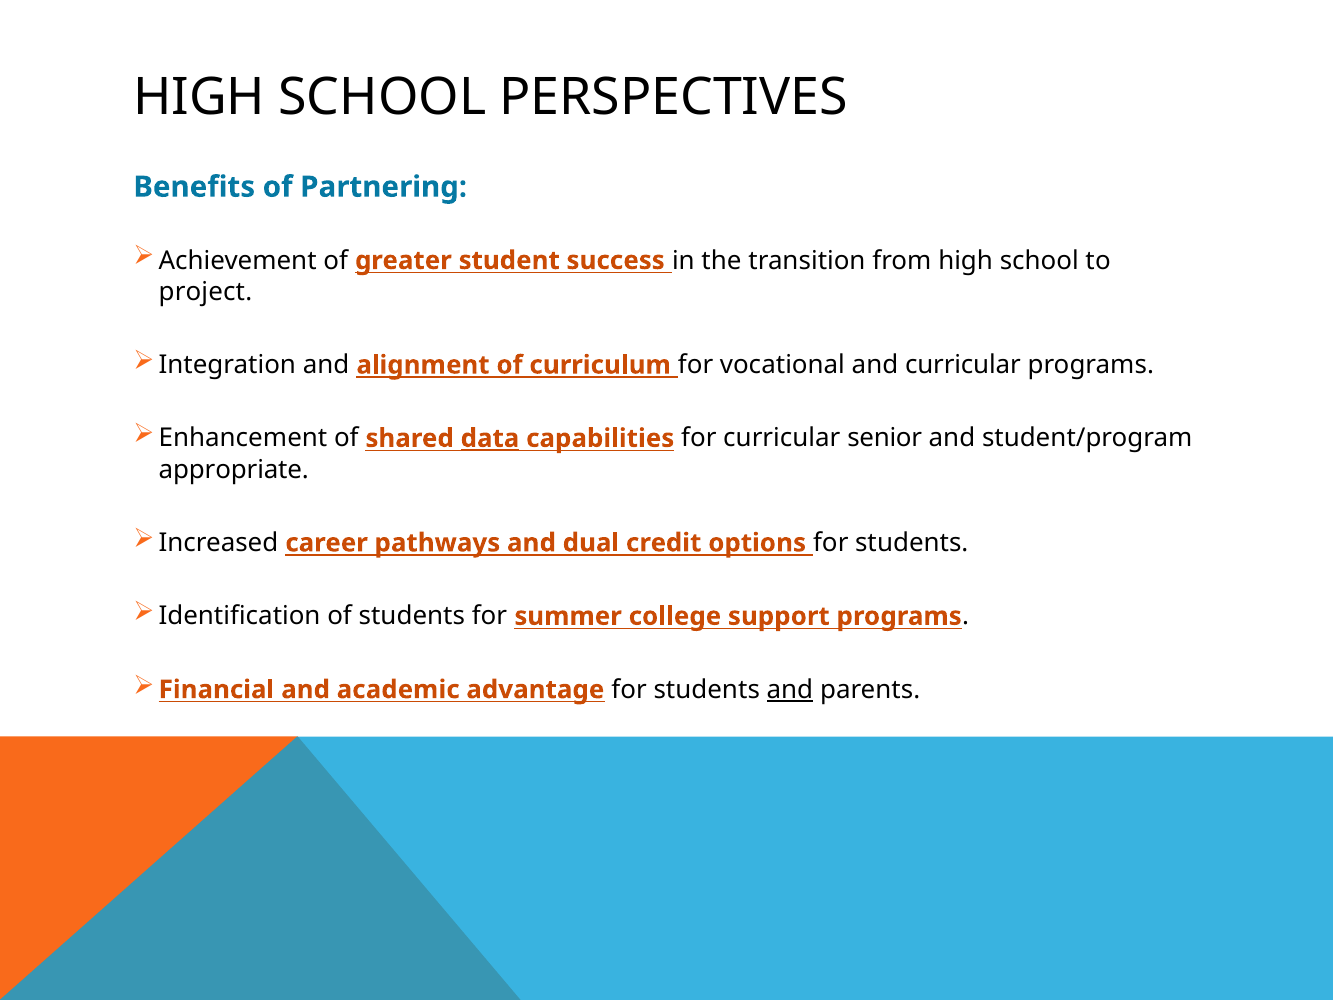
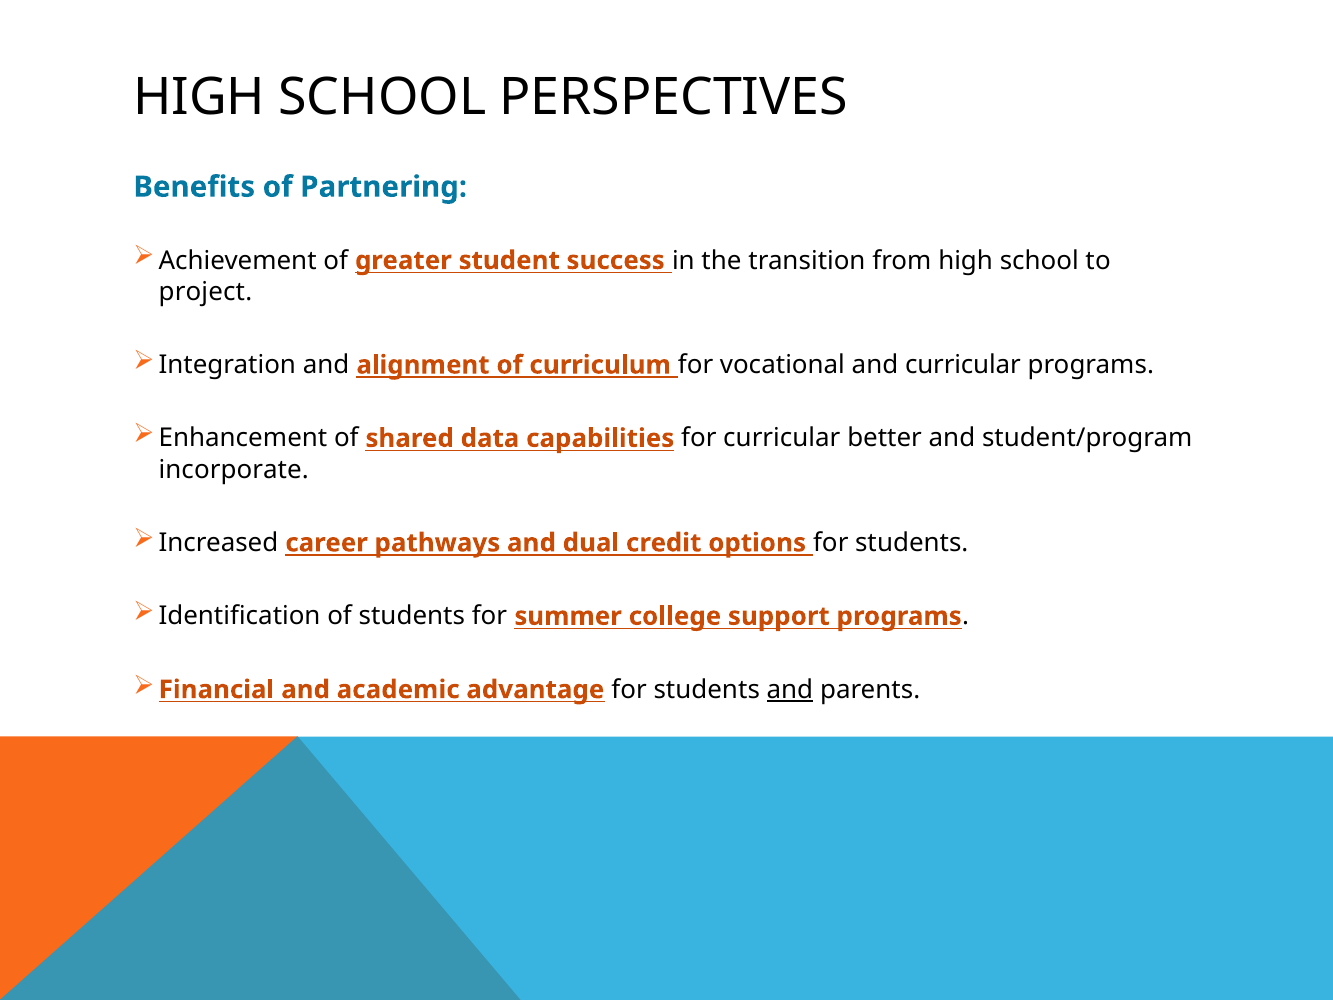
data underline: present -> none
senior: senior -> better
appropriate: appropriate -> incorporate
